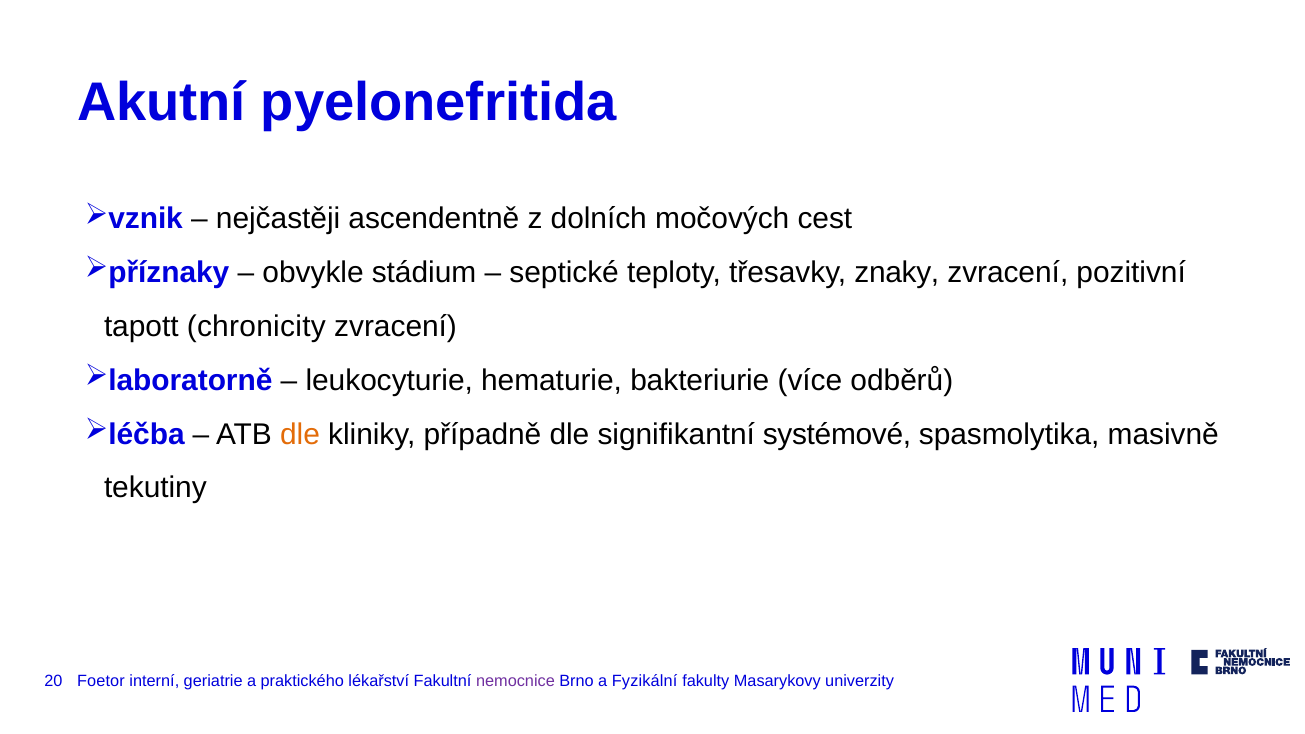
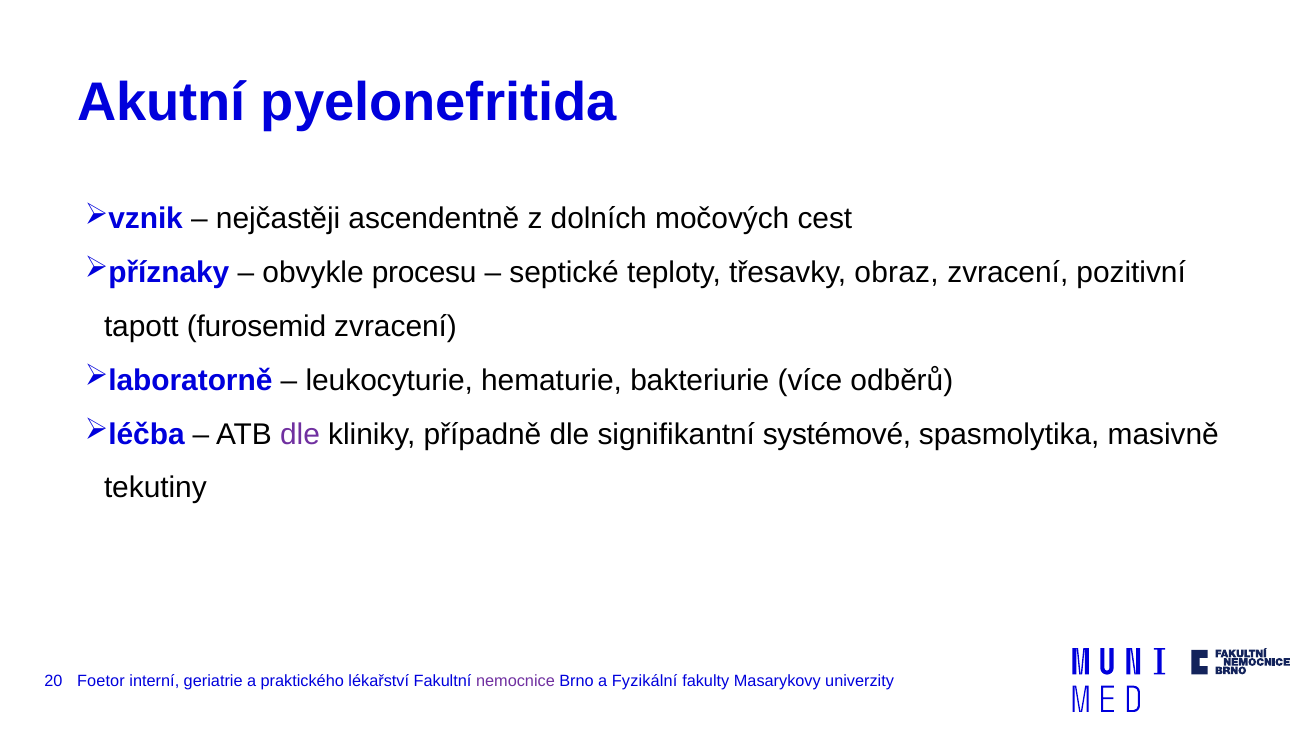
stádium: stádium -> procesu
znaky: znaky -> obraz
chronicity: chronicity -> furosemid
dle at (300, 434) colour: orange -> purple
